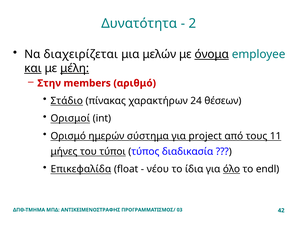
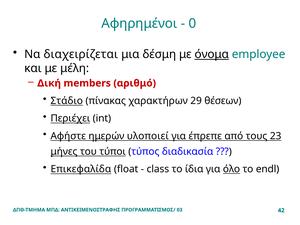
Δυνατότητα: Δυνατότητα -> Αφηρημένοι
2: 2 -> 0
μελών: μελών -> δέσμη
και underline: present -> none
μέλη underline: present -> none
Στην: Στην -> Δική
24: 24 -> 29
Ορισμοί: Ορισμοί -> Περιέχει
Ορισμό: Ορισμό -> Αφήστε
σύστημα: σύστημα -> υλοποιεί
project: project -> έπρεπε
11: 11 -> 23
νέου: νέου -> class
